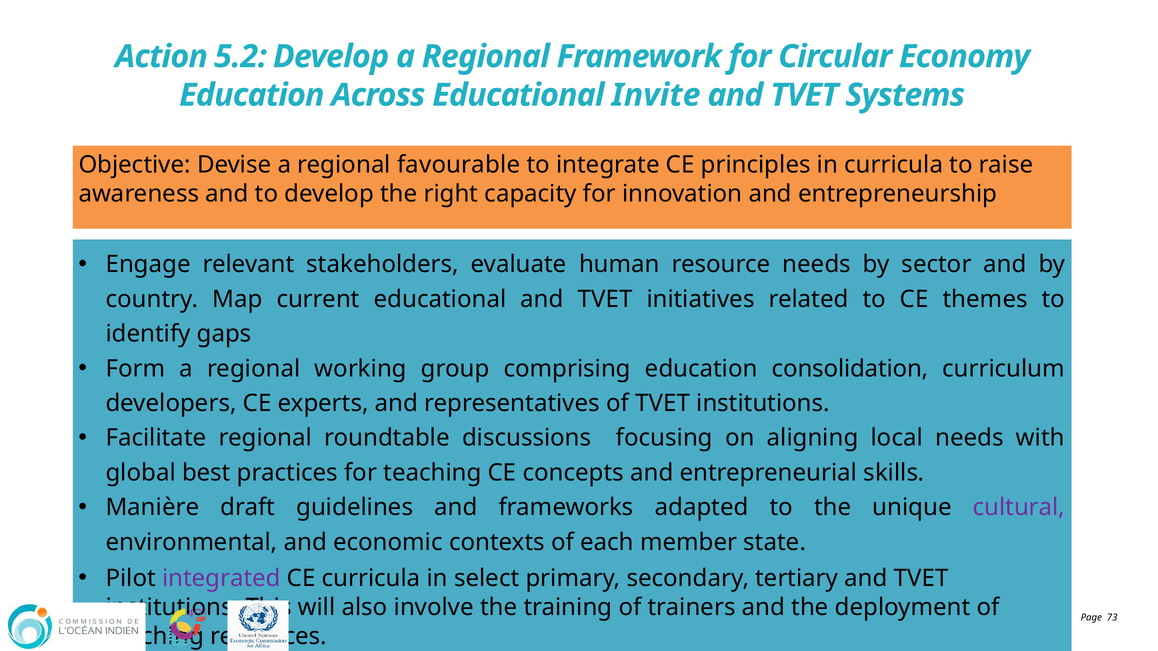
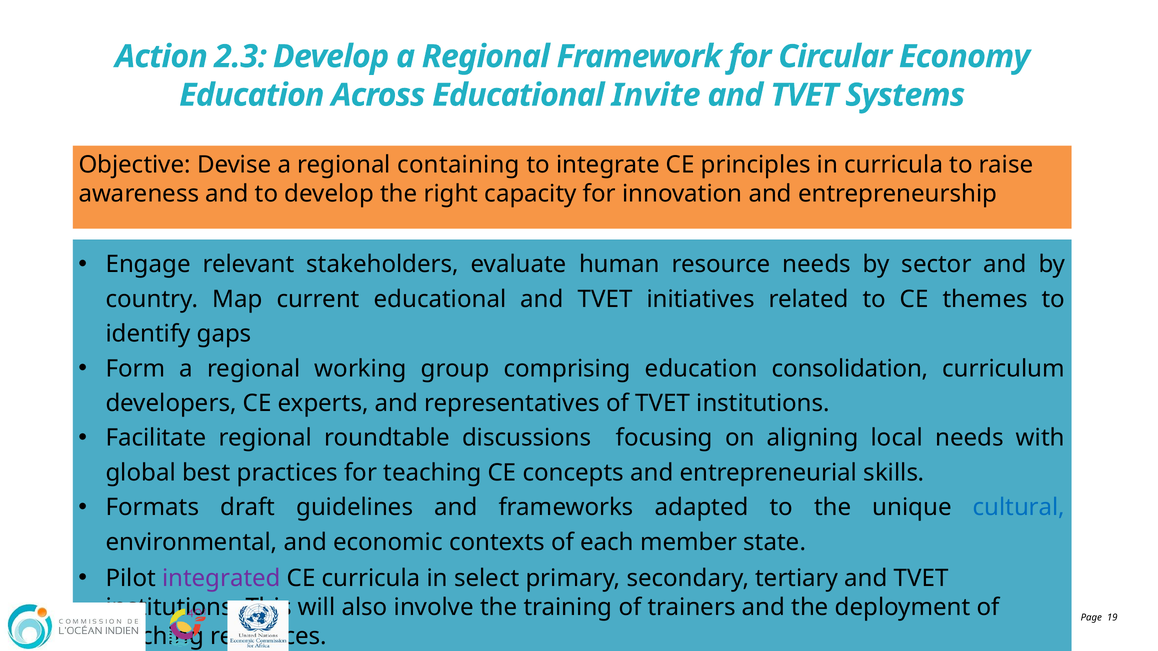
5.2: 5.2 -> 2.3
favourable: favourable -> containing
Manière: Manière -> Formats
cultural colour: purple -> blue
73: 73 -> 19
